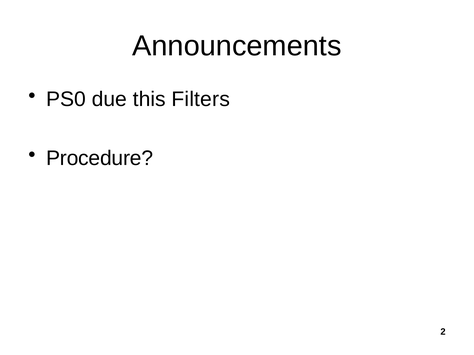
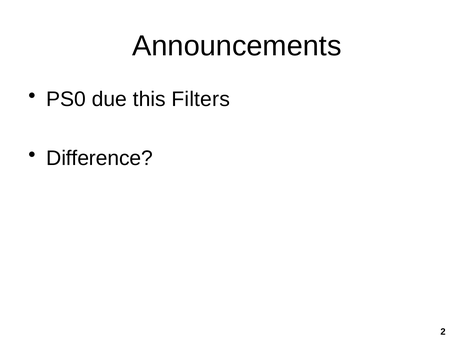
Procedure: Procedure -> Difference
